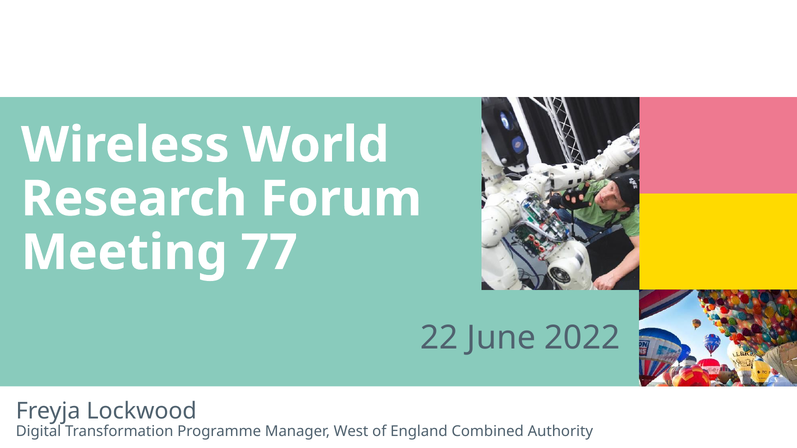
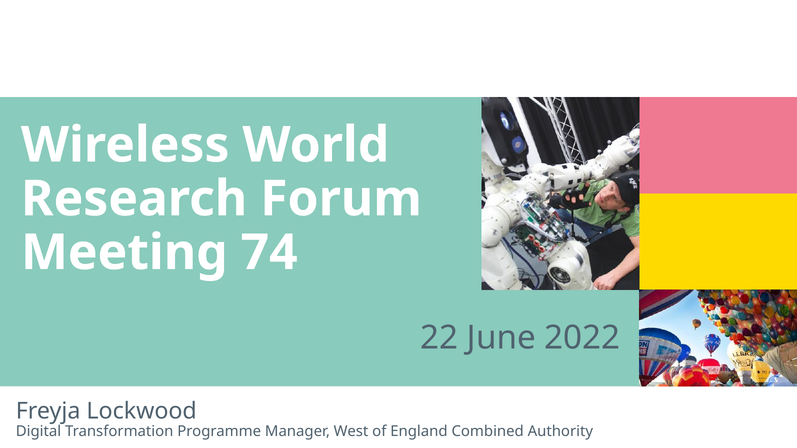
77: 77 -> 74
